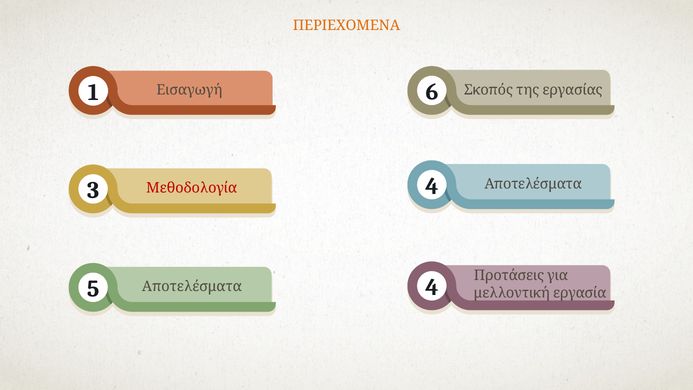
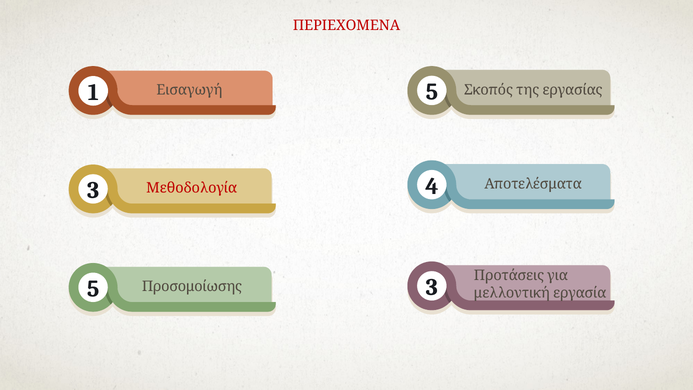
ΠΕΡΙΕΧΟΜΕΝΑ colour: orange -> red
1 6: 6 -> 5
5 4: 4 -> 3
Αποτελέσματα at (192, 287): Αποτελέσματα -> Προσομοίωσης
